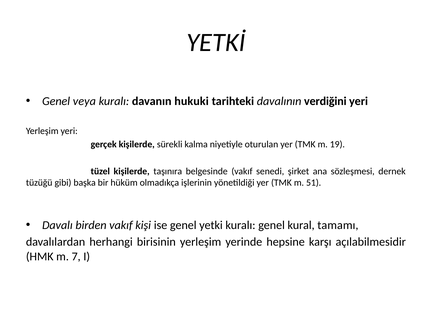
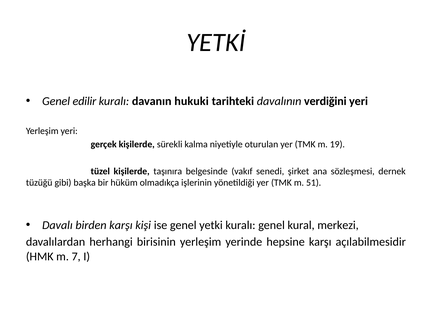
veya: veya -> edilir
birden vakıf: vakıf -> karşı
tamamı: tamamı -> merkezi
